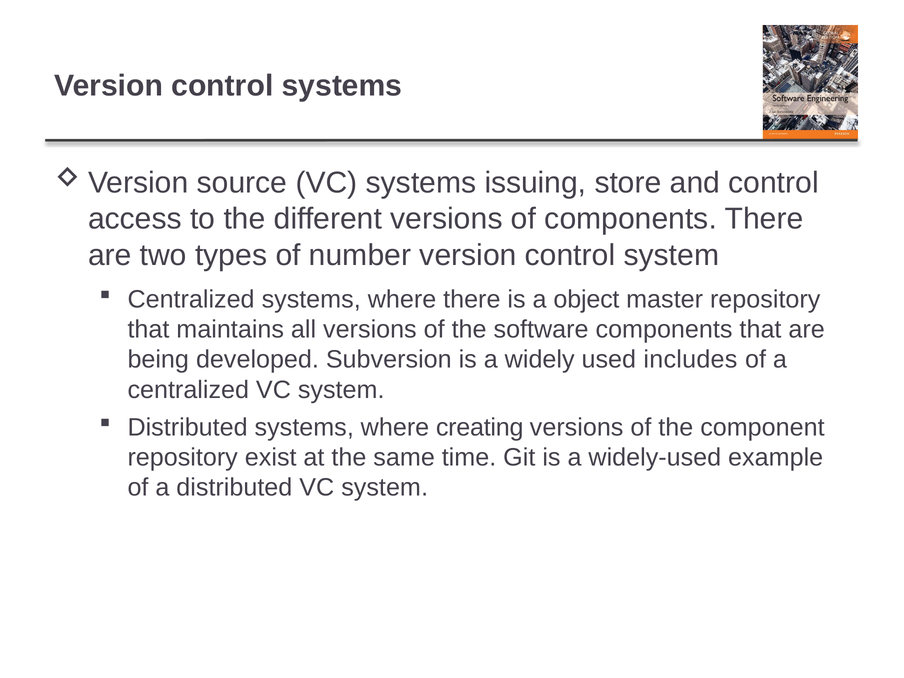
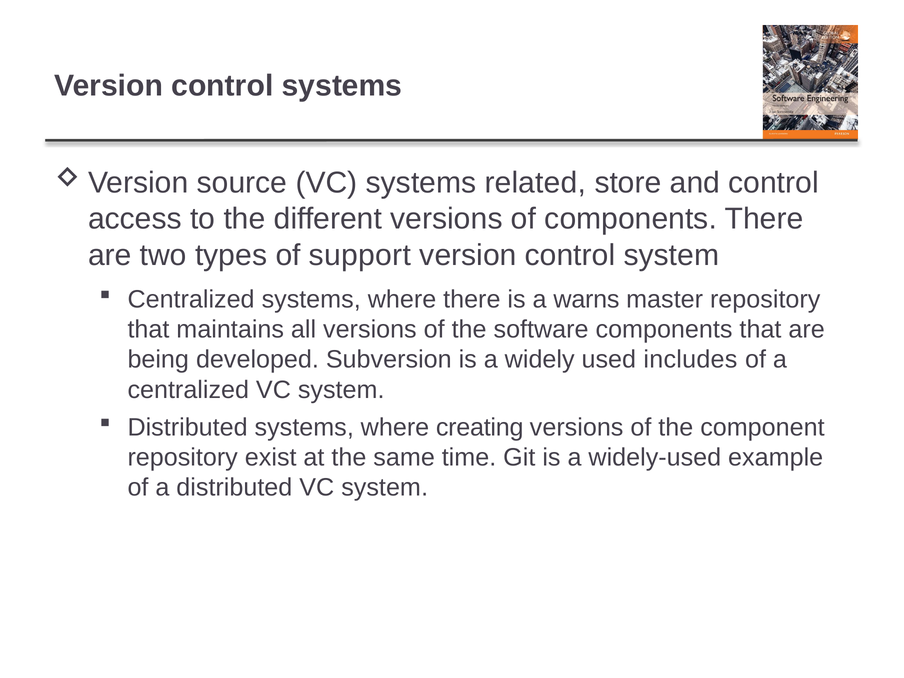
issuing: issuing -> related
number: number -> support
object: object -> warns
